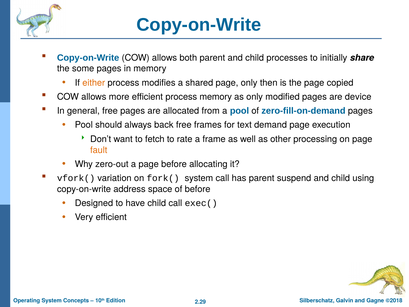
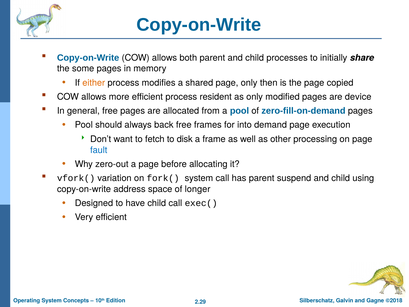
process memory: memory -> resident
text: text -> into
rate: rate -> disk
fault colour: orange -> blue
of before: before -> longer
